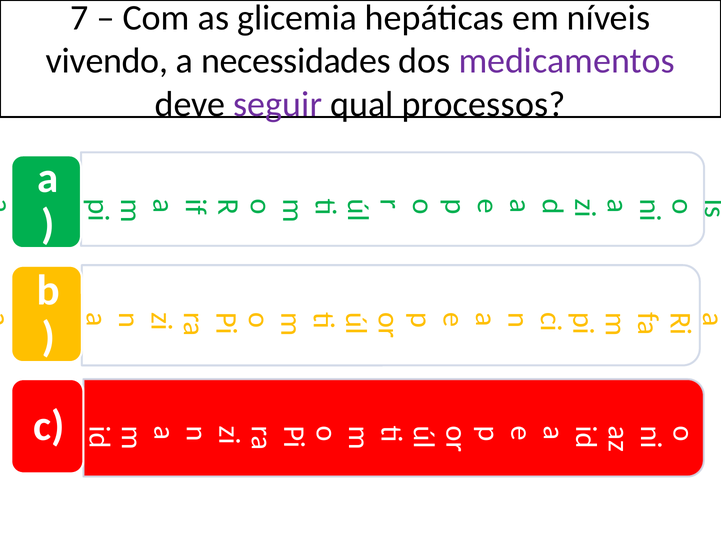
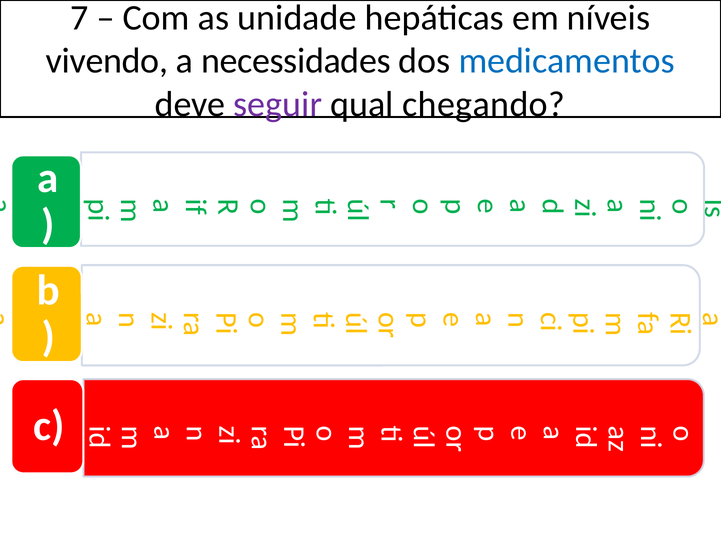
glicemia: glicemia -> unidade
medicamentos colour: purple -> blue
processos: processos -> chegando
